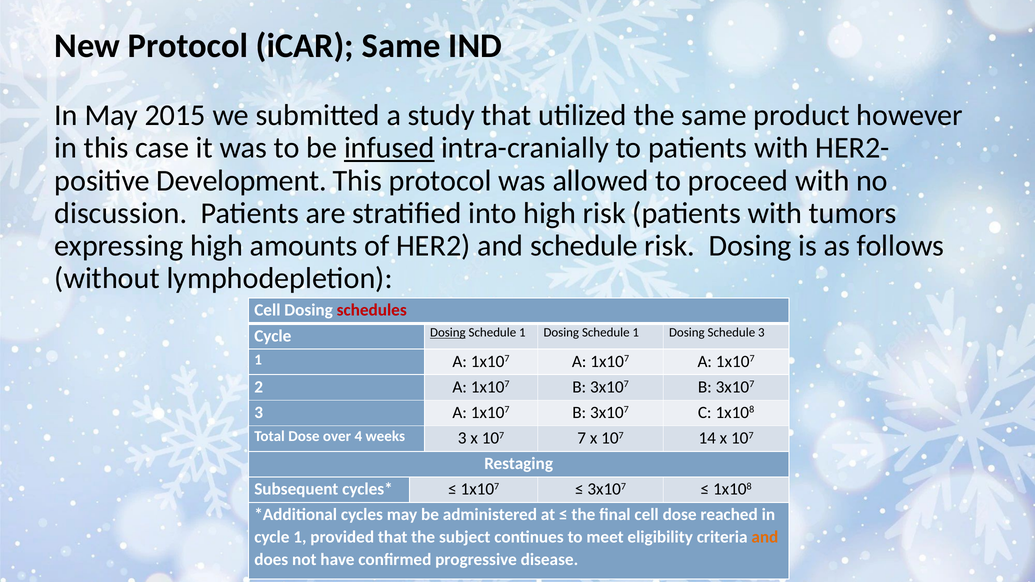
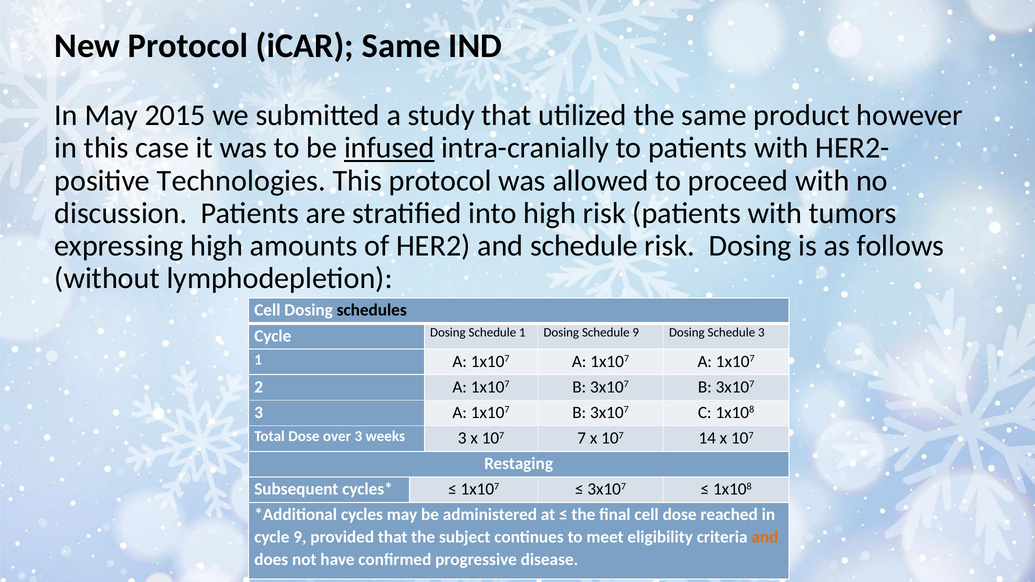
Development: Development -> Technologies
schedules colour: red -> black
Dosing at (448, 333) underline: present -> none
1 Dosing Schedule 1: 1 -> 9
over 4: 4 -> 3
cycle 1: 1 -> 9
